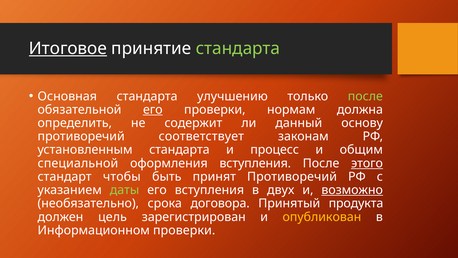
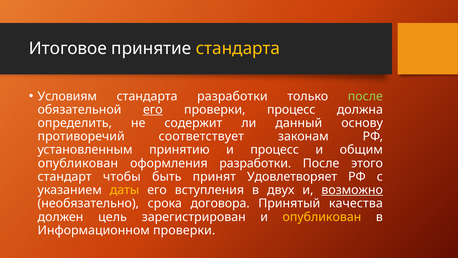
Итоговое underline: present -> none
стандарта at (238, 48) colour: light green -> yellow
Основная: Основная -> Условиям
стандарта улучшению: улучшению -> разработки
проверки нормам: нормам -> процесс
установленным стандарта: стандарта -> принятию
специальной at (78, 163): специальной -> опубликован
оформления вступления: вступления -> разработки
этого underline: present -> none
принят Противоречий: Противоречий -> Удовлетворяет
даты colour: light green -> yellow
продукта: продукта -> качества
